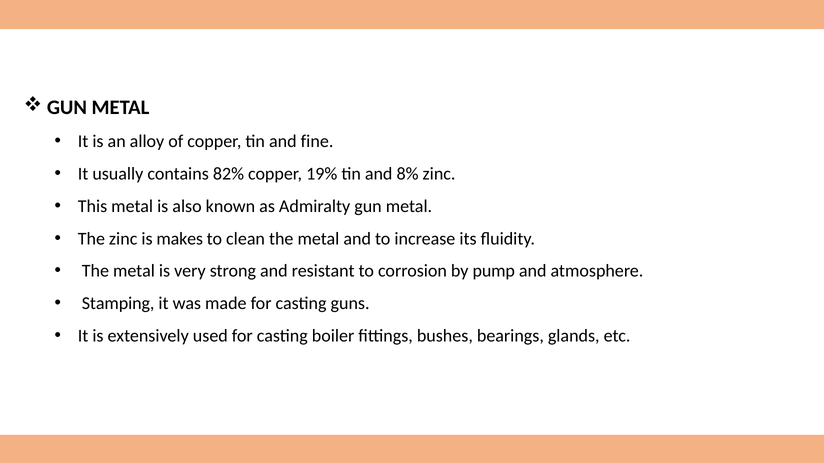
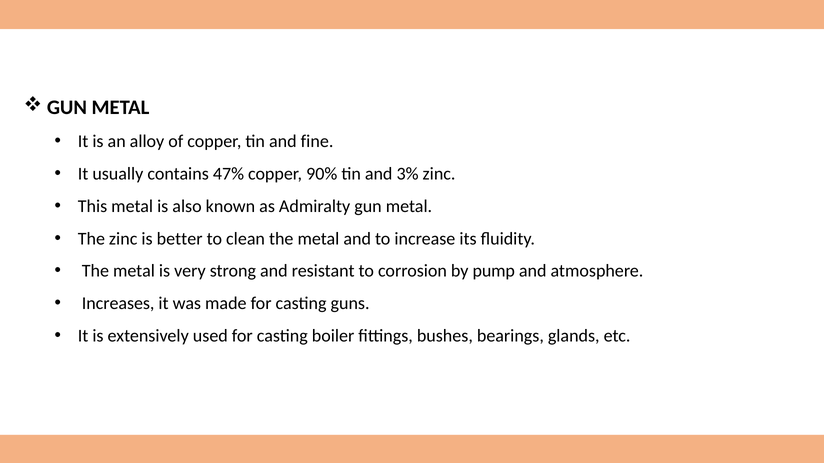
82%: 82% -> 47%
19%: 19% -> 90%
8%: 8% -> 3%
makes: makes -> better
Stamping: Stamping -> Increases
